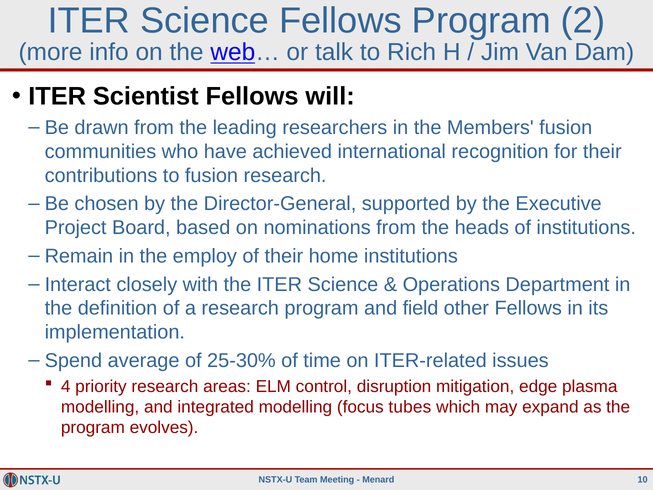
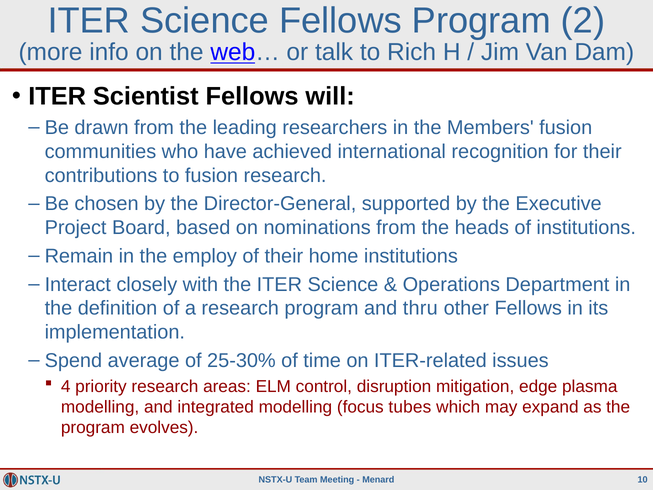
field: field -> thru
